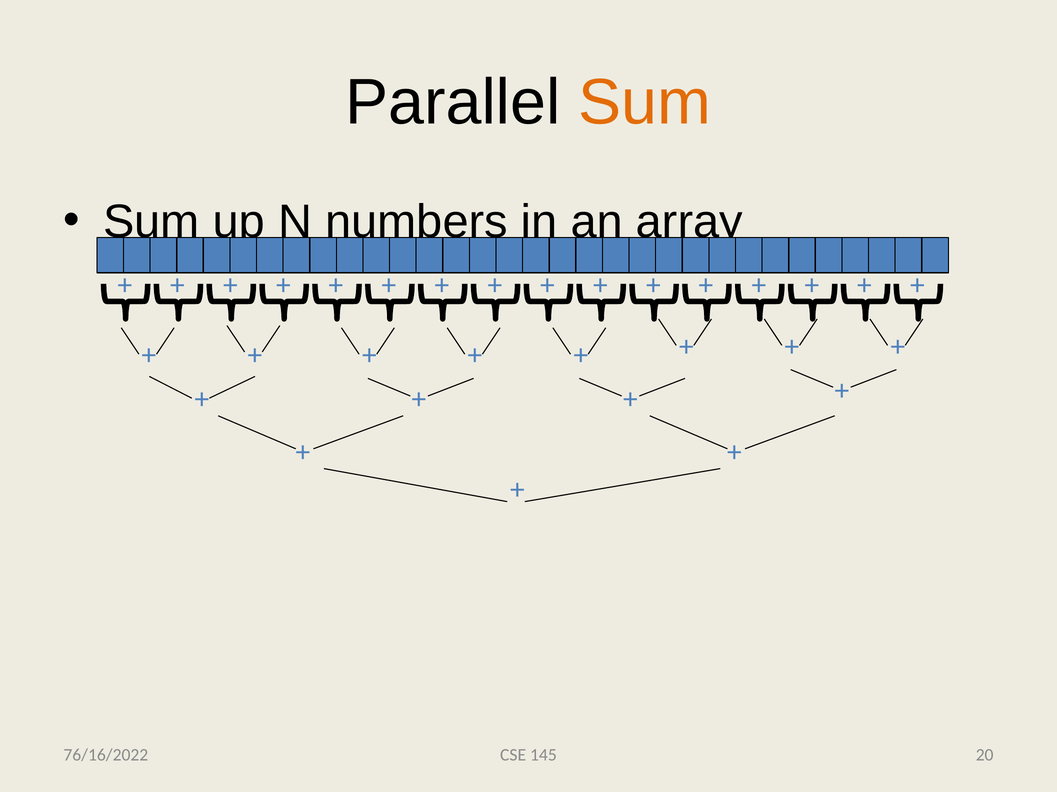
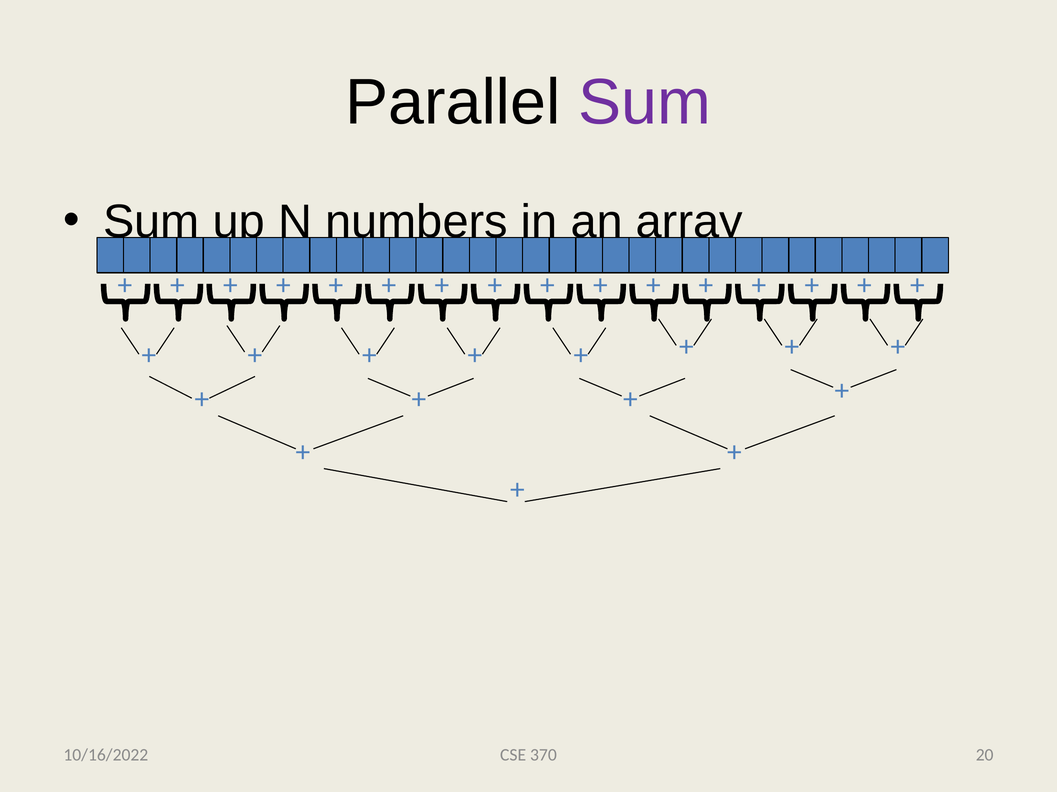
Sum at (645, 102) colour: orange -> purple
76/16/2022: 76/16/2022 -> 10/16/2022
145: 145 -> 370
